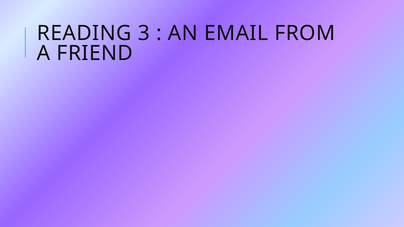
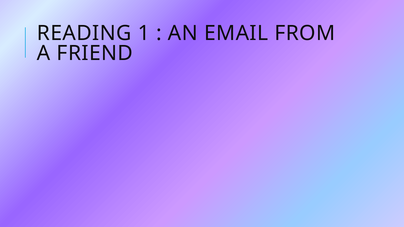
3: 3 -> 1
